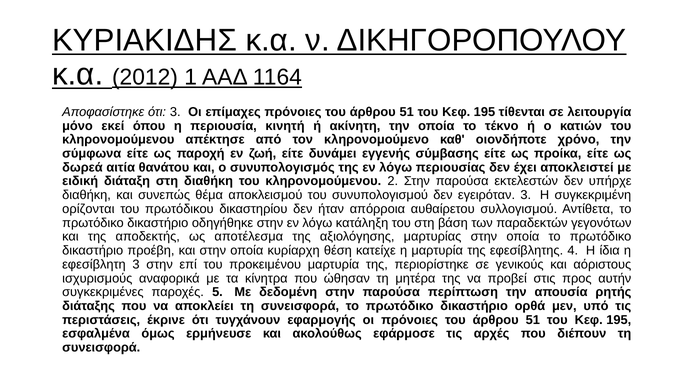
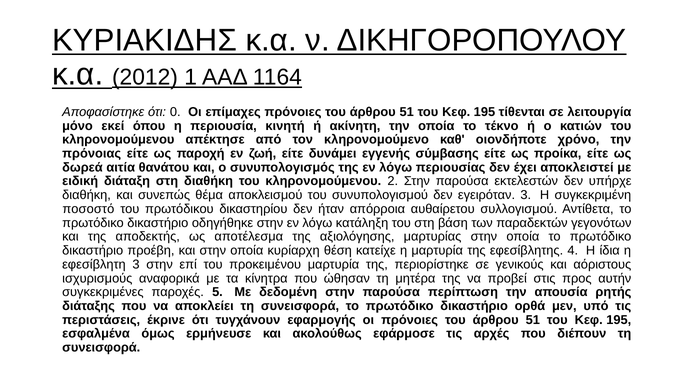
ότι 3: 3 -> 0
σύμφωνα: σύμφωνα -> πρόνοιας
ορίζονται: ορίζονται -> ποσοστό
